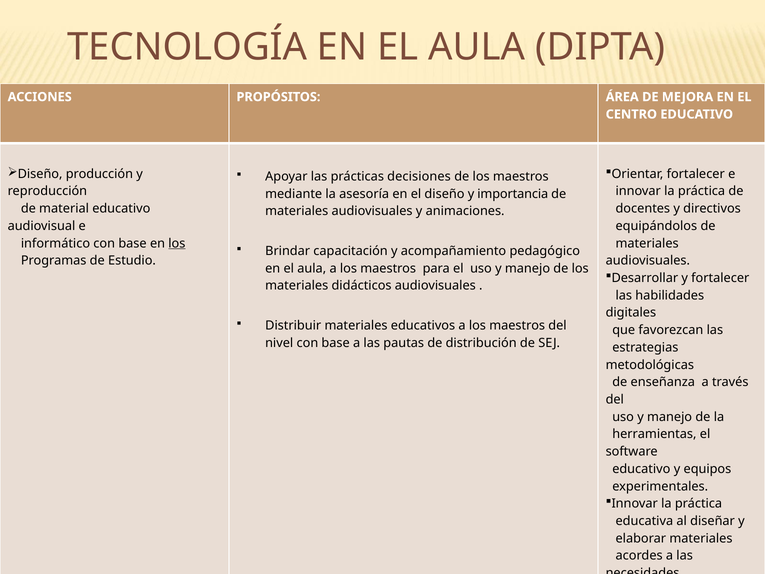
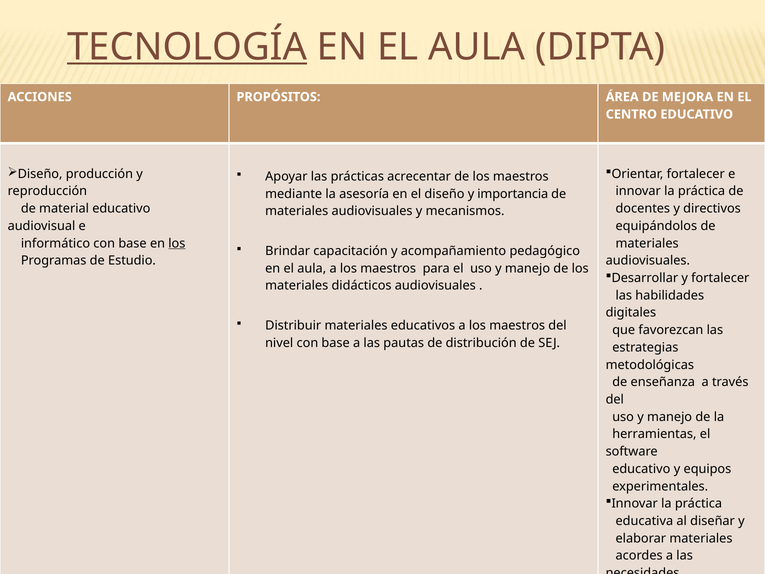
TECNOLOGÍA underline: none -> present
decisiones: decisiones -> acrecentar
animaciones: animaciones -> mecanismos
